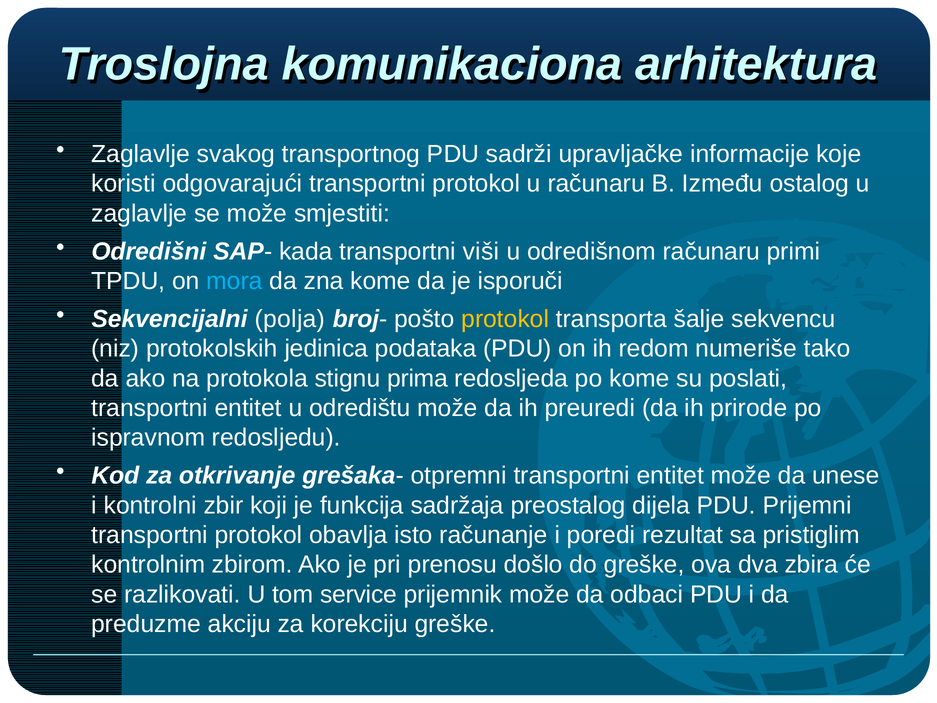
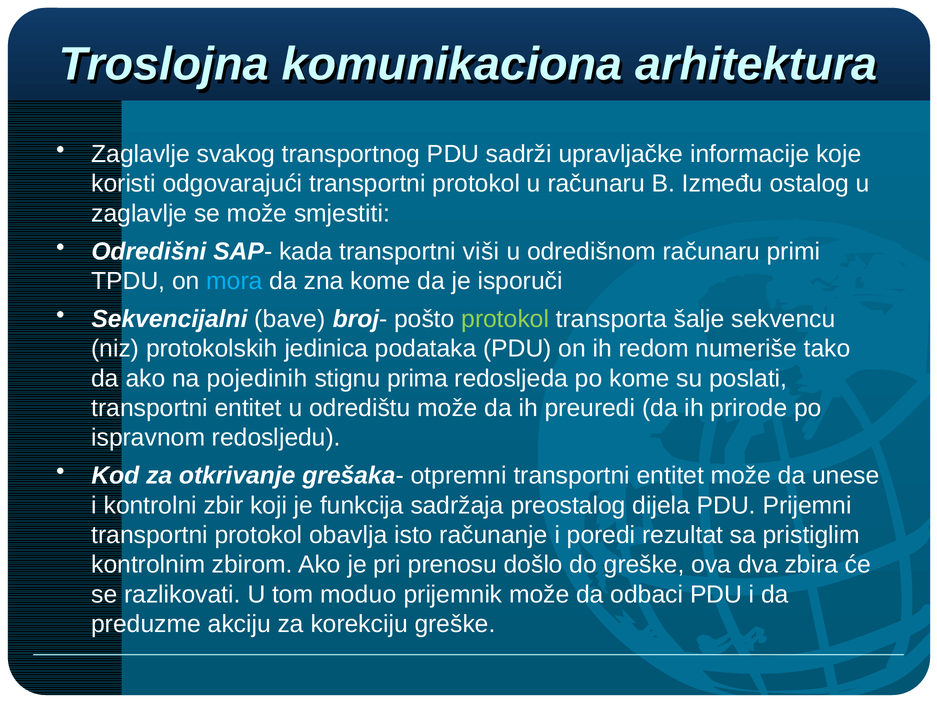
polja: polja -> bave
protokol at (505, 319) colour: yellow -> light green
protokola: protokola -> pojedinih
service: service -> moduo
